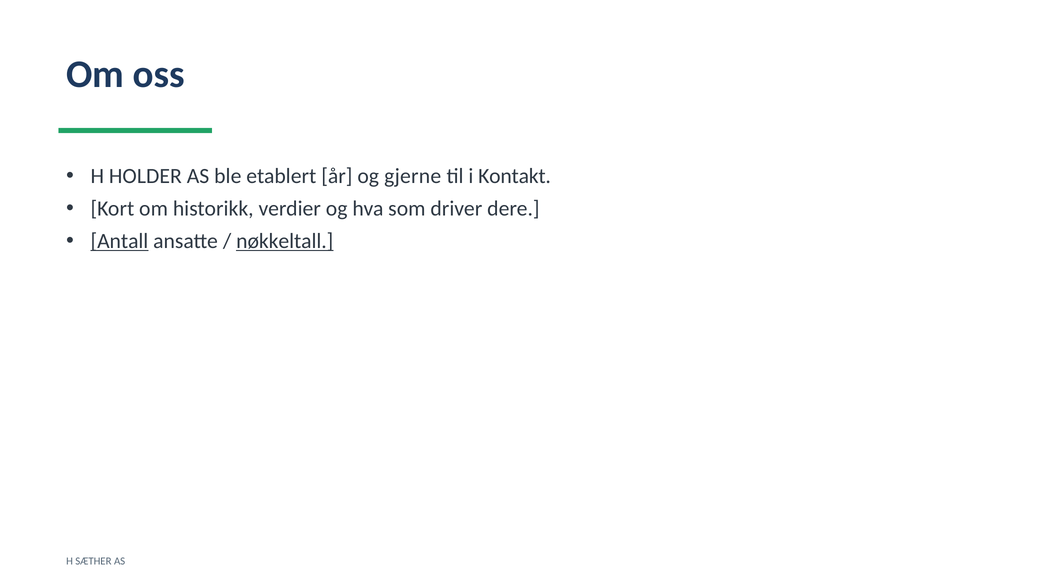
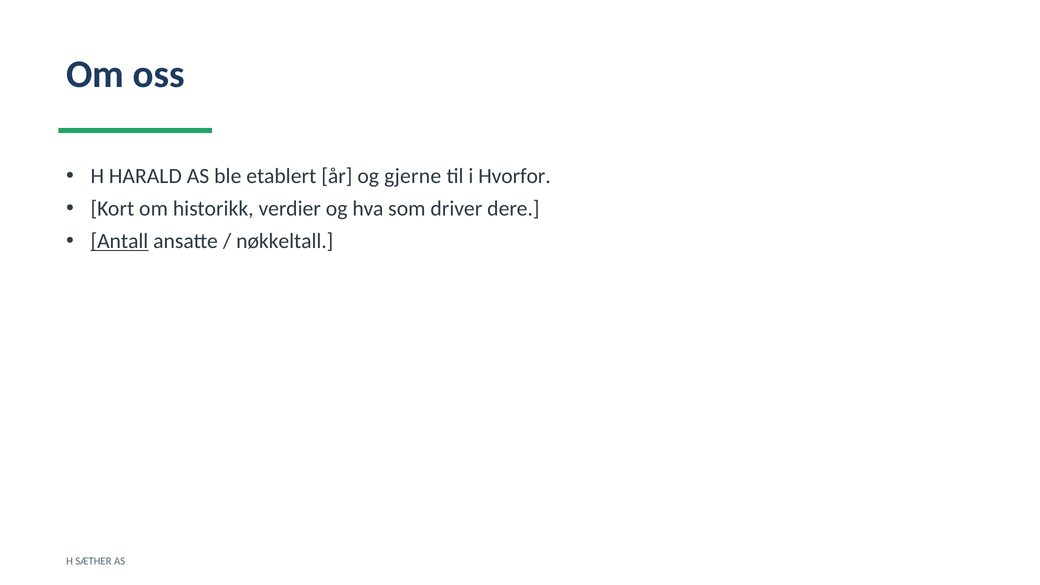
HOLDER: HOLDER -> HARALD
Kontakt: Kontakt -> Hvorfor
nøkkeltall underline: present -> none
